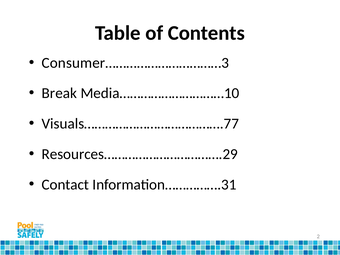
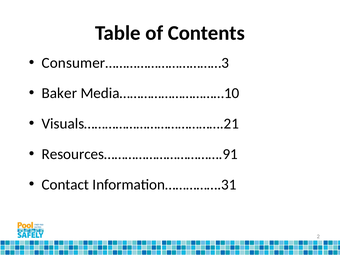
Break: Break -> Baker
Visuals………………………………….77: Visuals………………………………….77 -> Visuals………………………………….21
Resources…………………………….29: Resources…………………………….29 -> Resources…………………………….91
